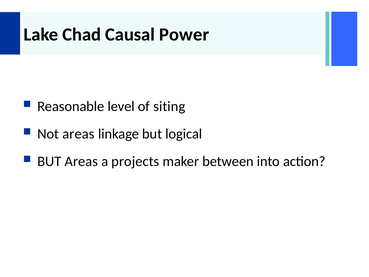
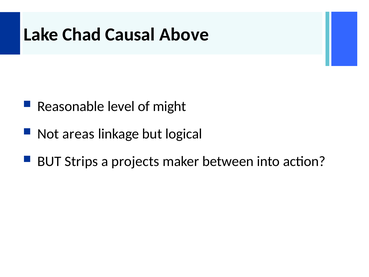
Power: Power -> Above
siting: siting -> might
BUT Areas: Areas -> Strips
